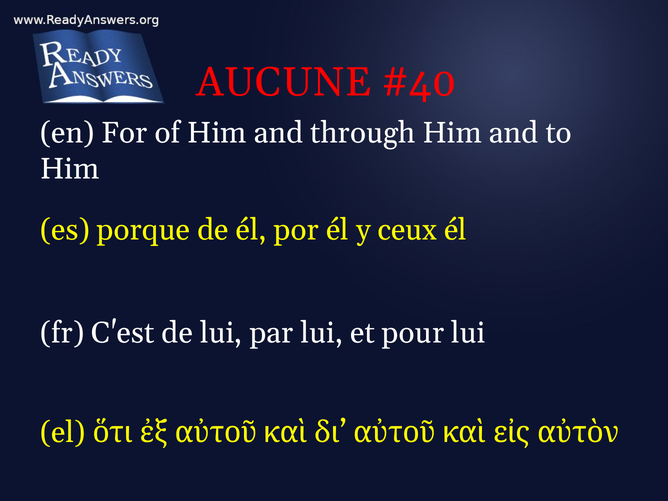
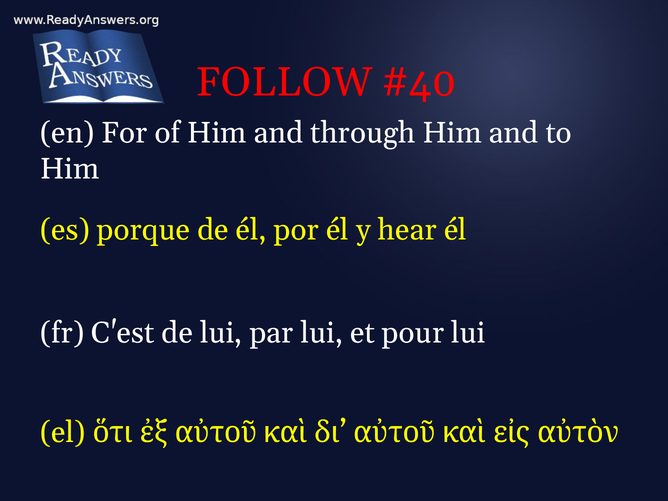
AUCUNE: AUCUNE -> FOLLOW
ceux: ceux -> hear
